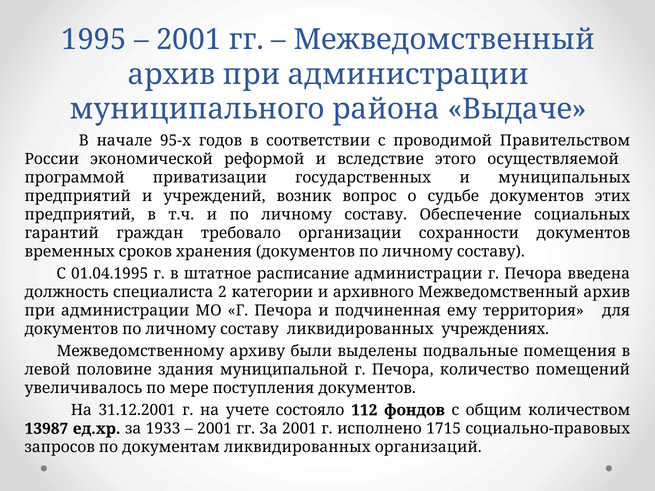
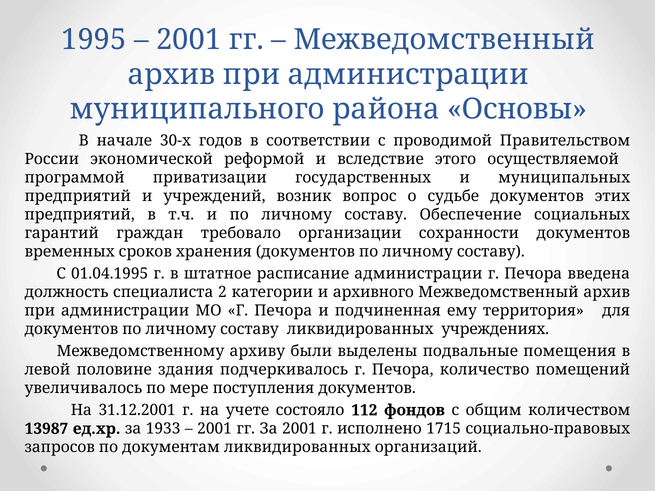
Выдаче: Выдаче -> Основы
95-х: 95-х -> 30-х
муниципальной: муниципальной -> подчеркивалось
